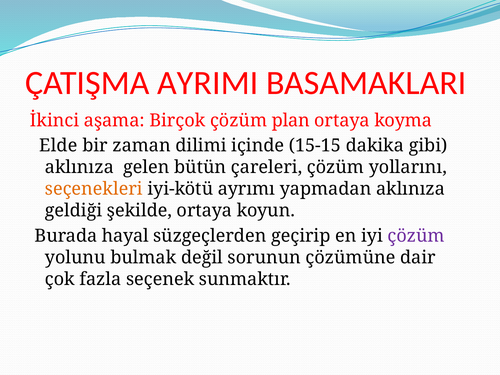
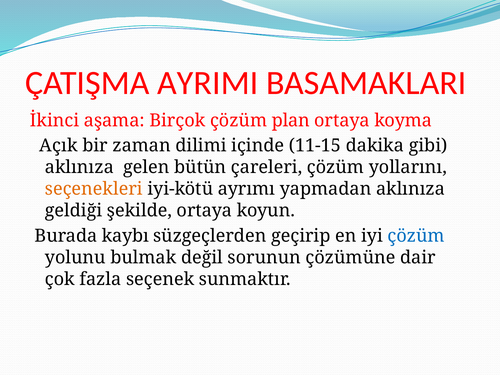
Elde: Elde -> Açık
15-15: 15-15 -> 11-15
hayal: hayal -> kaybı
çözüm at (416, 236) colour: purple -> blue
